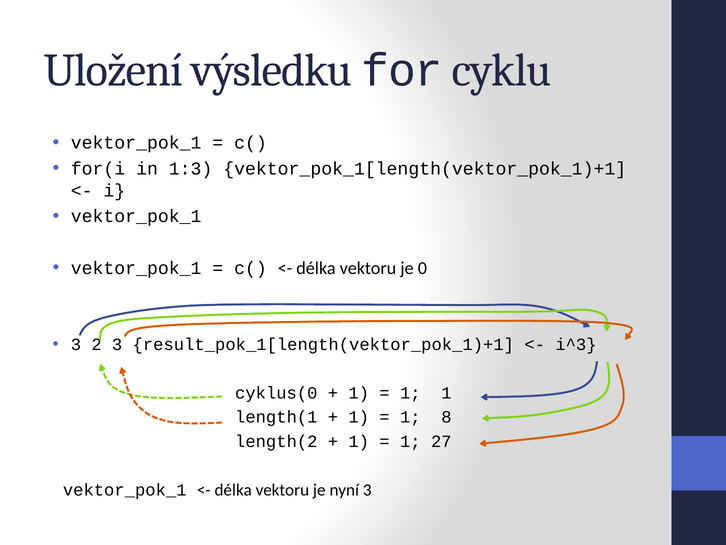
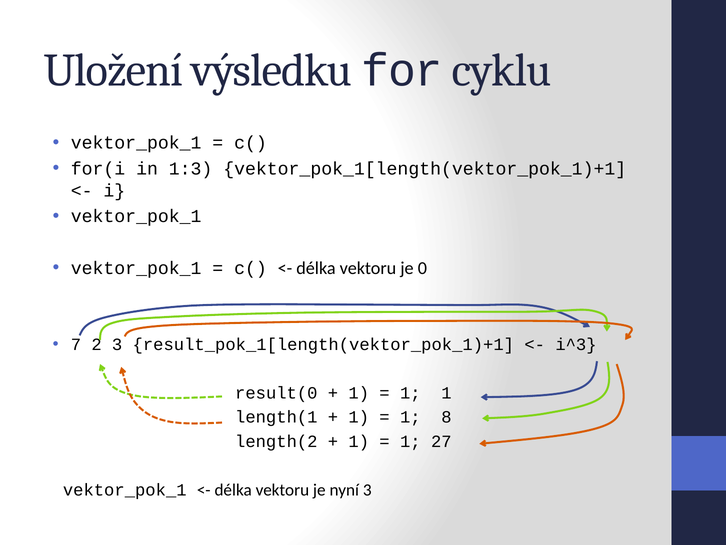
3 at (76, 344): 3 -> 7
cyklus(0: cyklus(0 -> result(0
